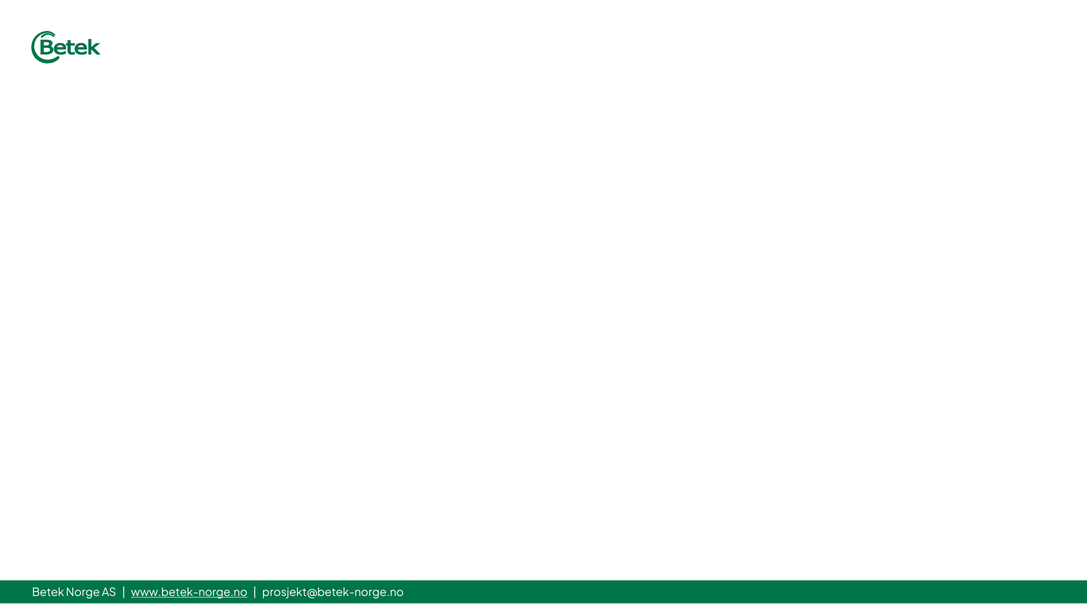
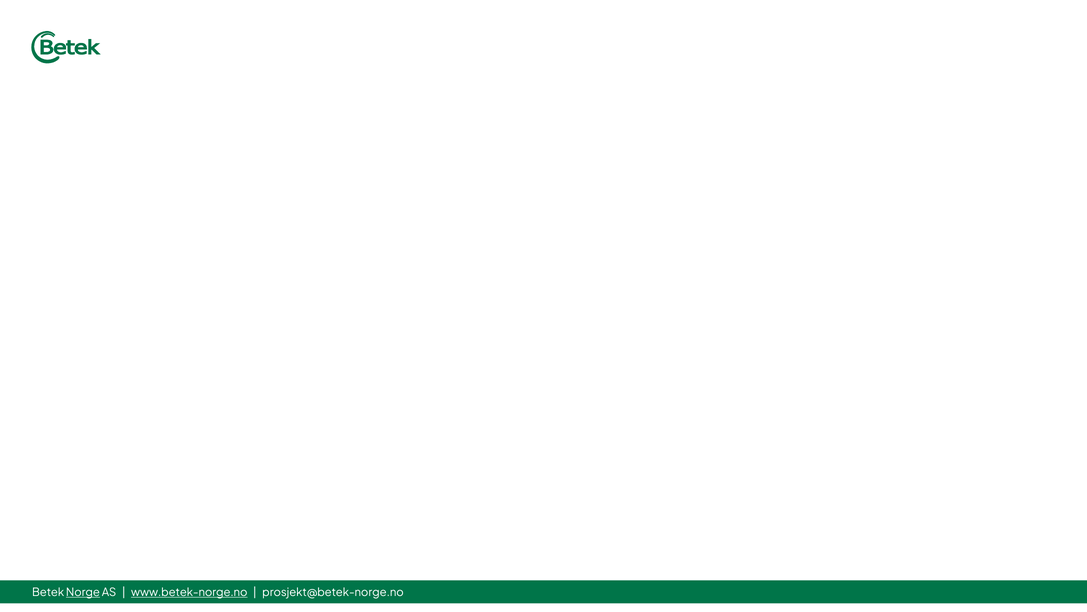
Norge underline: none -> present
